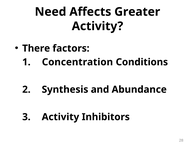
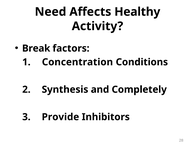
Greater: Greater -> Healthy
There: There -> Break
Abundance: Abundance -> Completely
3 Activity: Activity -> Provide
